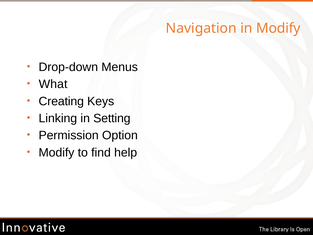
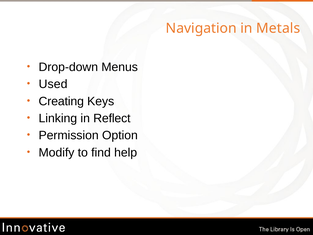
in Modify: Modify -> Metals
What: What -> Used
Setting: Setting -> Reflect
